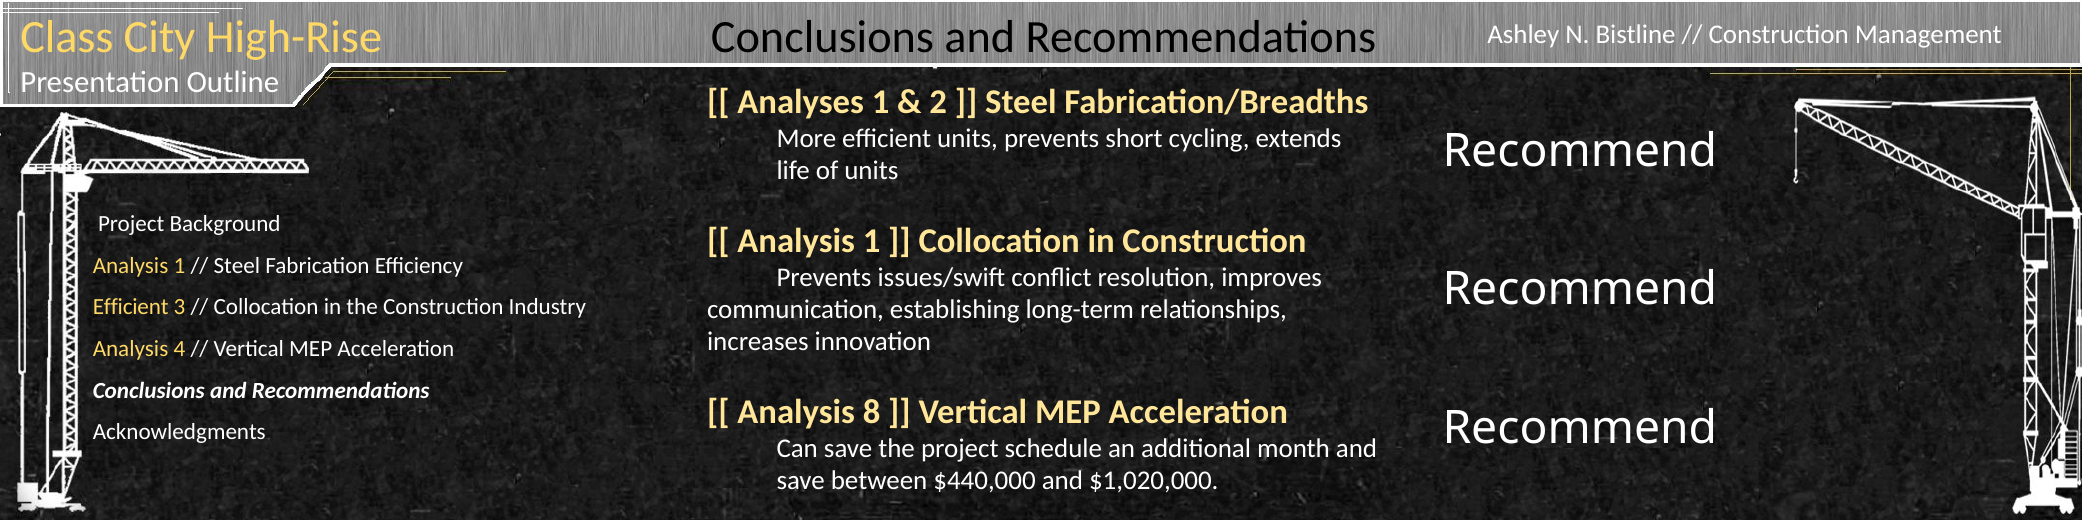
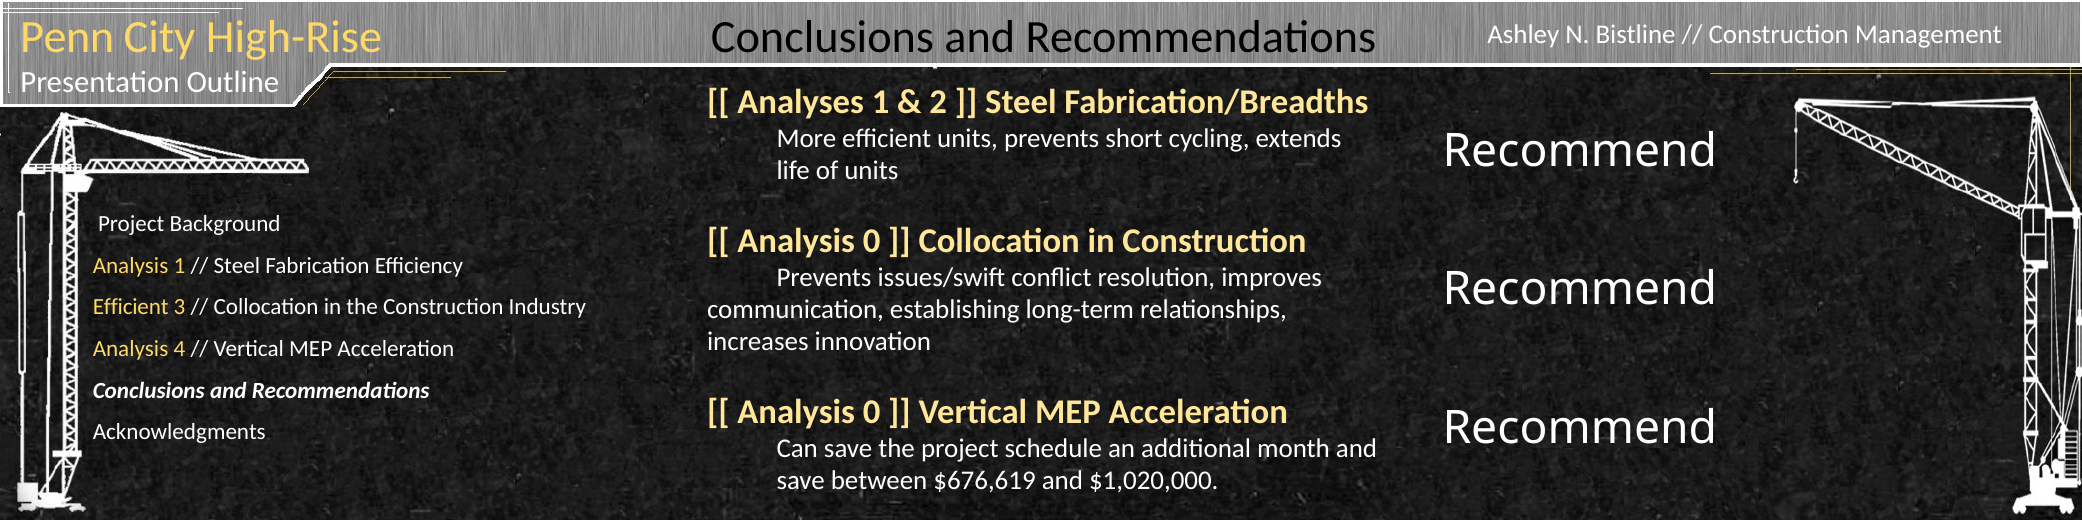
Class: Class -> Penn
1 at (872, 241): 1 -> 0
8 at (872, 412): 8 -> 0
$440,000: $440,000 -> $676,619
